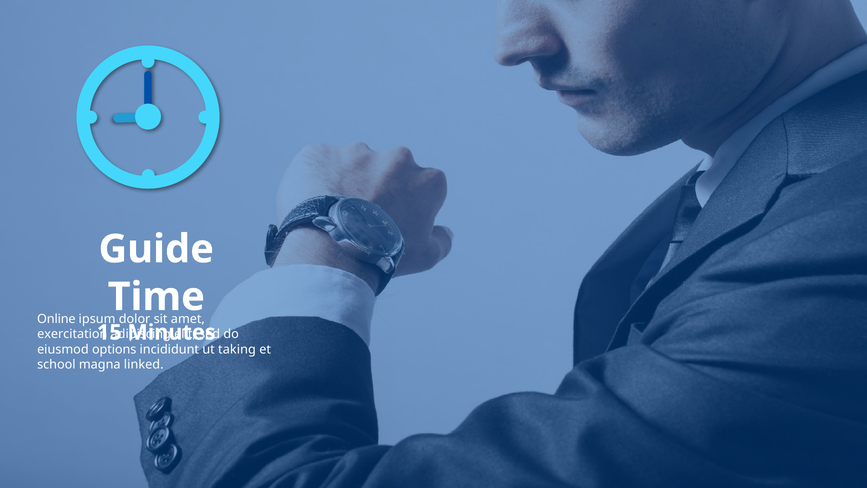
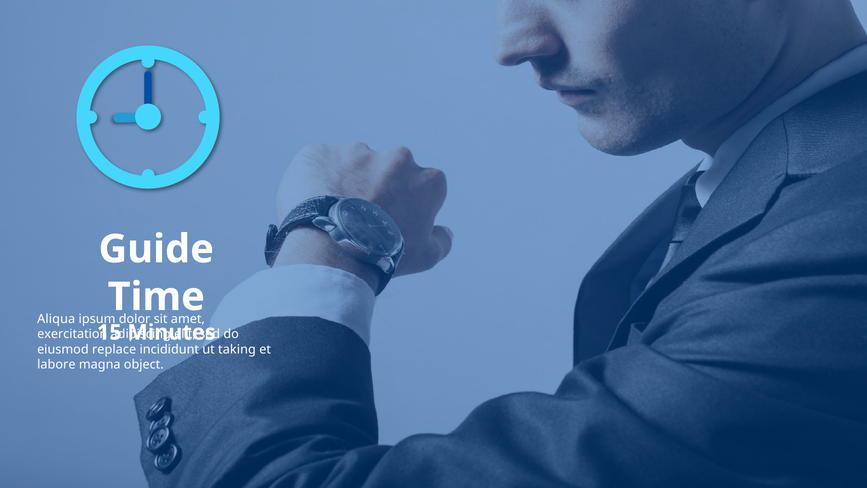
Online: Online -> Aliqua
options: options -> replace
school: school -> labore
linked: linked -> object
